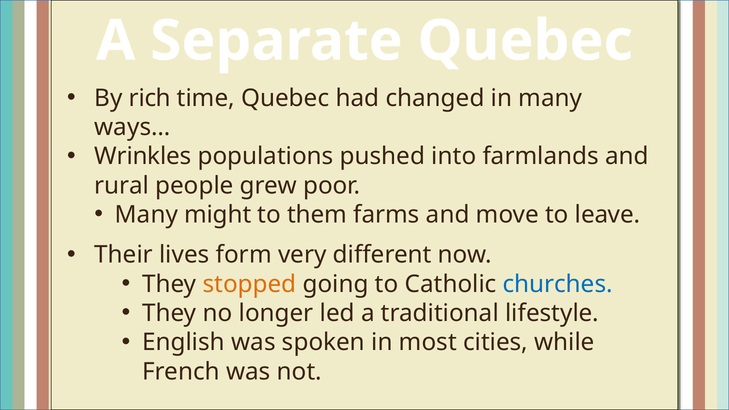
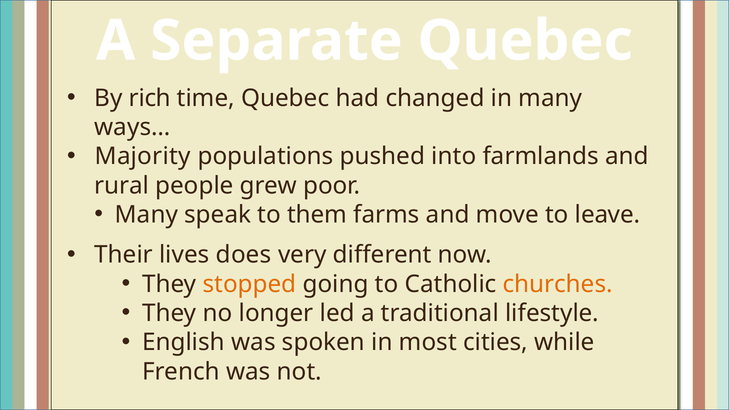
Wrinkles: Wrinkles -> Majority
might: might -> speak
form: form -> does
churches colour: blue -> orange
